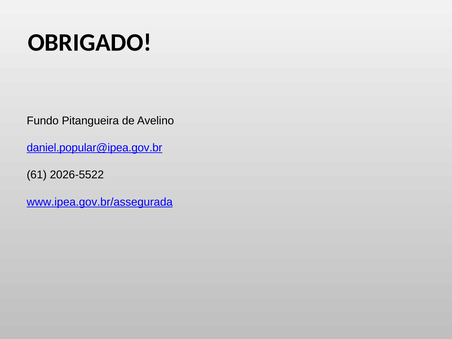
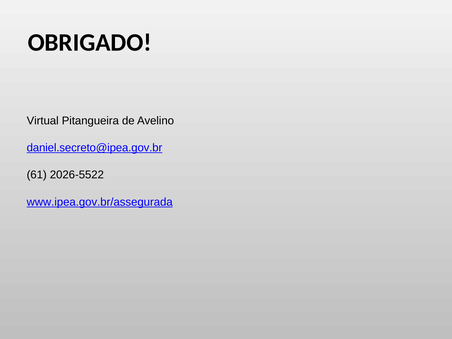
Fundo: Fundo -> Virtual
daniel.popular@ipea.gov.br: daniel.popular@ipea.gov.br -> daniel.secreto@ipea.gov.br
